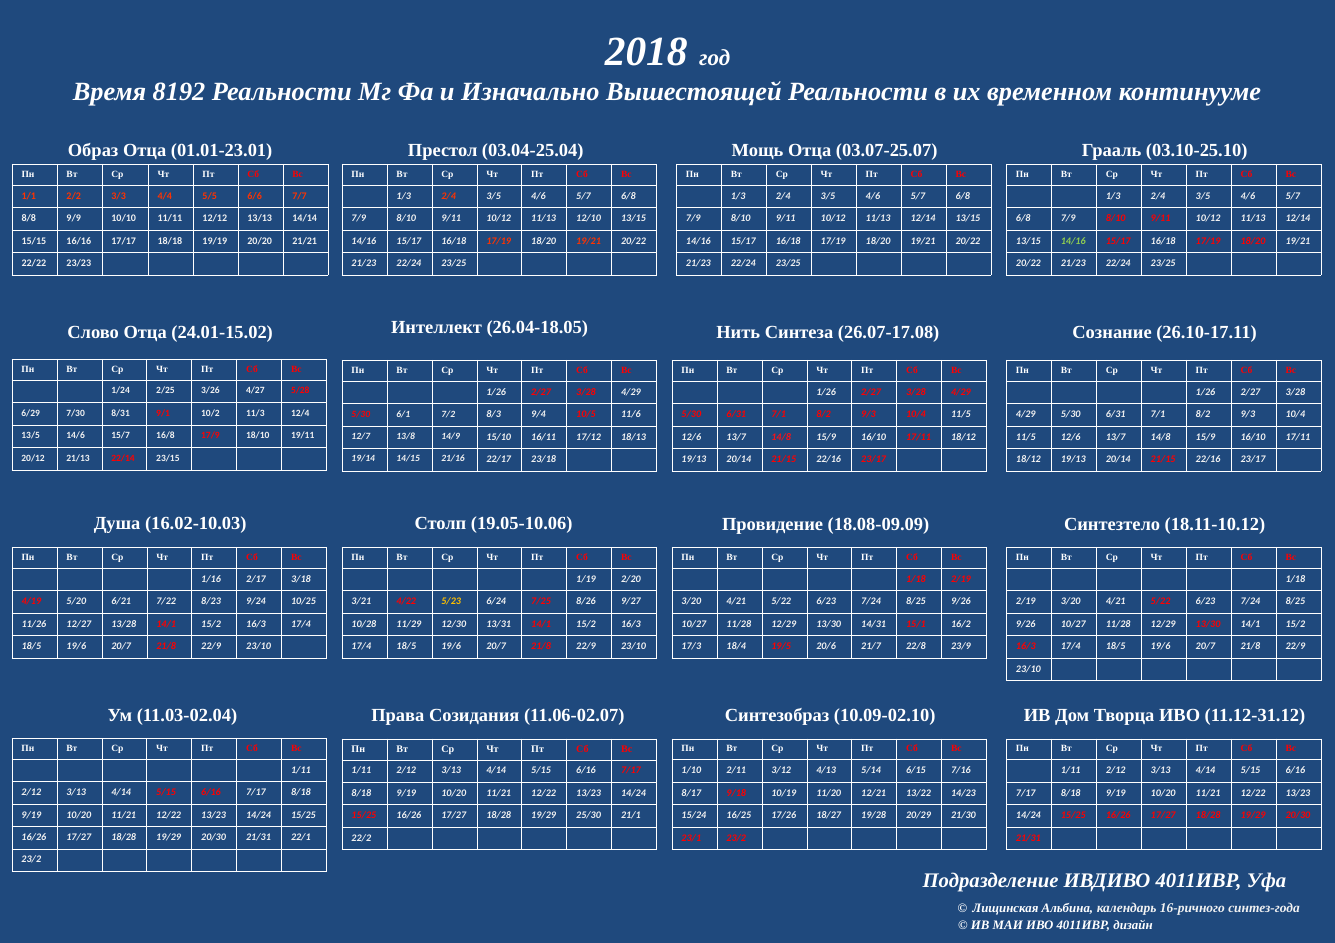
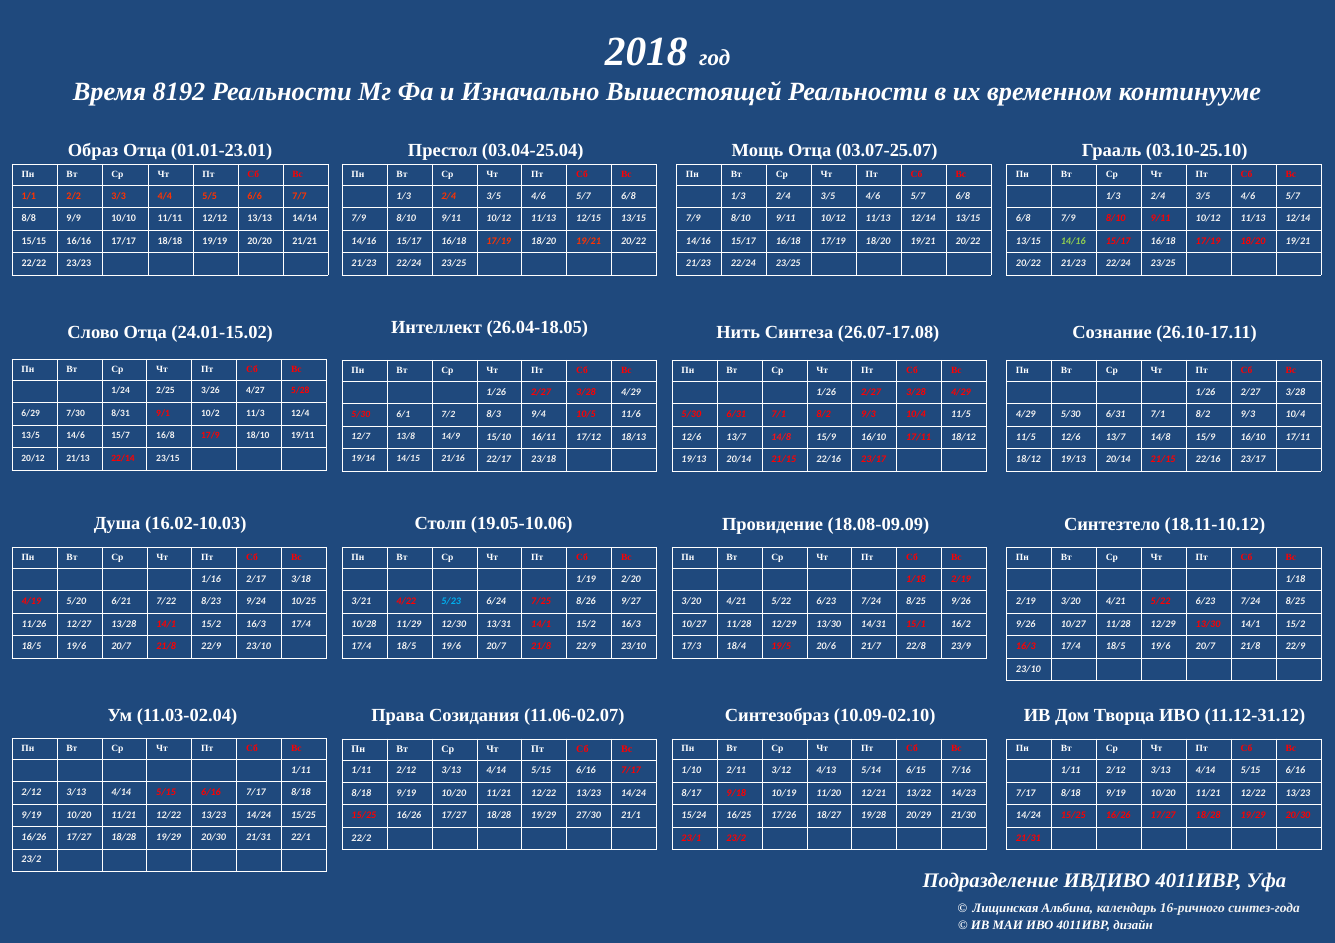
12/10: 12/10 -> 12/15
5/23 colour: yellow -> light blue
25/30: 25/30 -> 27/30
